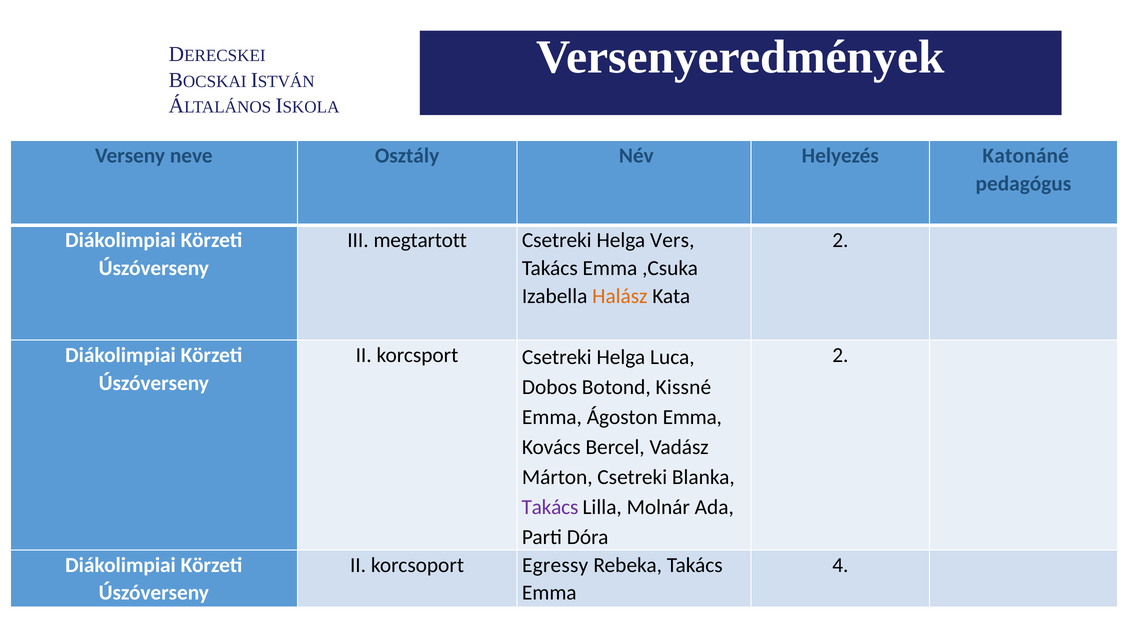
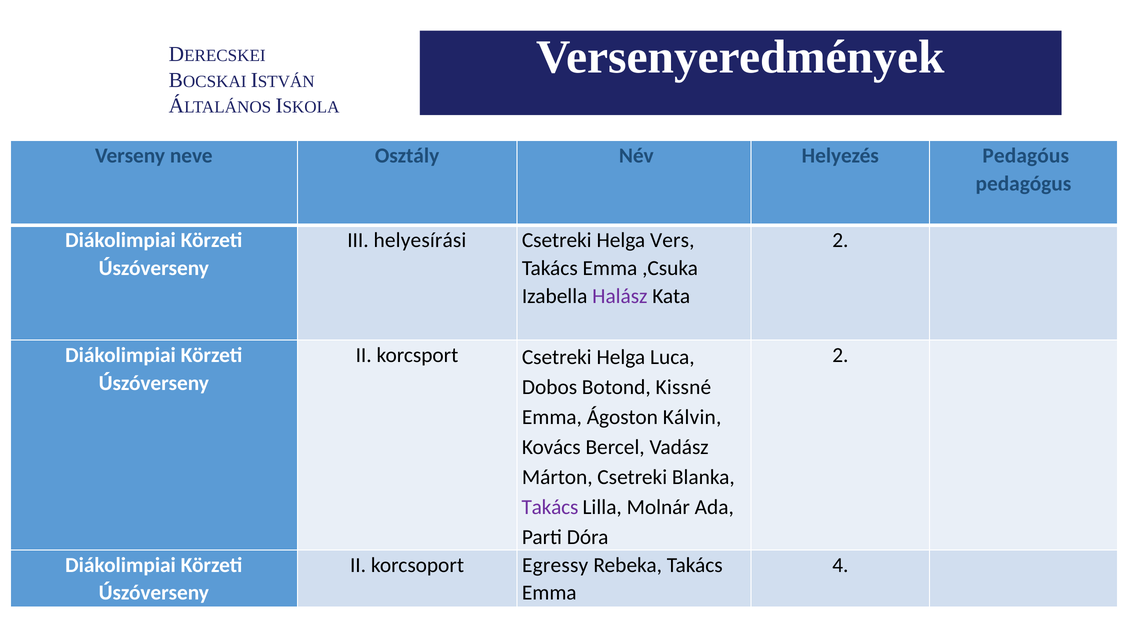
Katonáné: Katonáné -> Pedagóus
megtartott: megtartott -> helyesírási
Halász colour: orange -> purple
Ágoston Emma: Emma -> Kálvin
